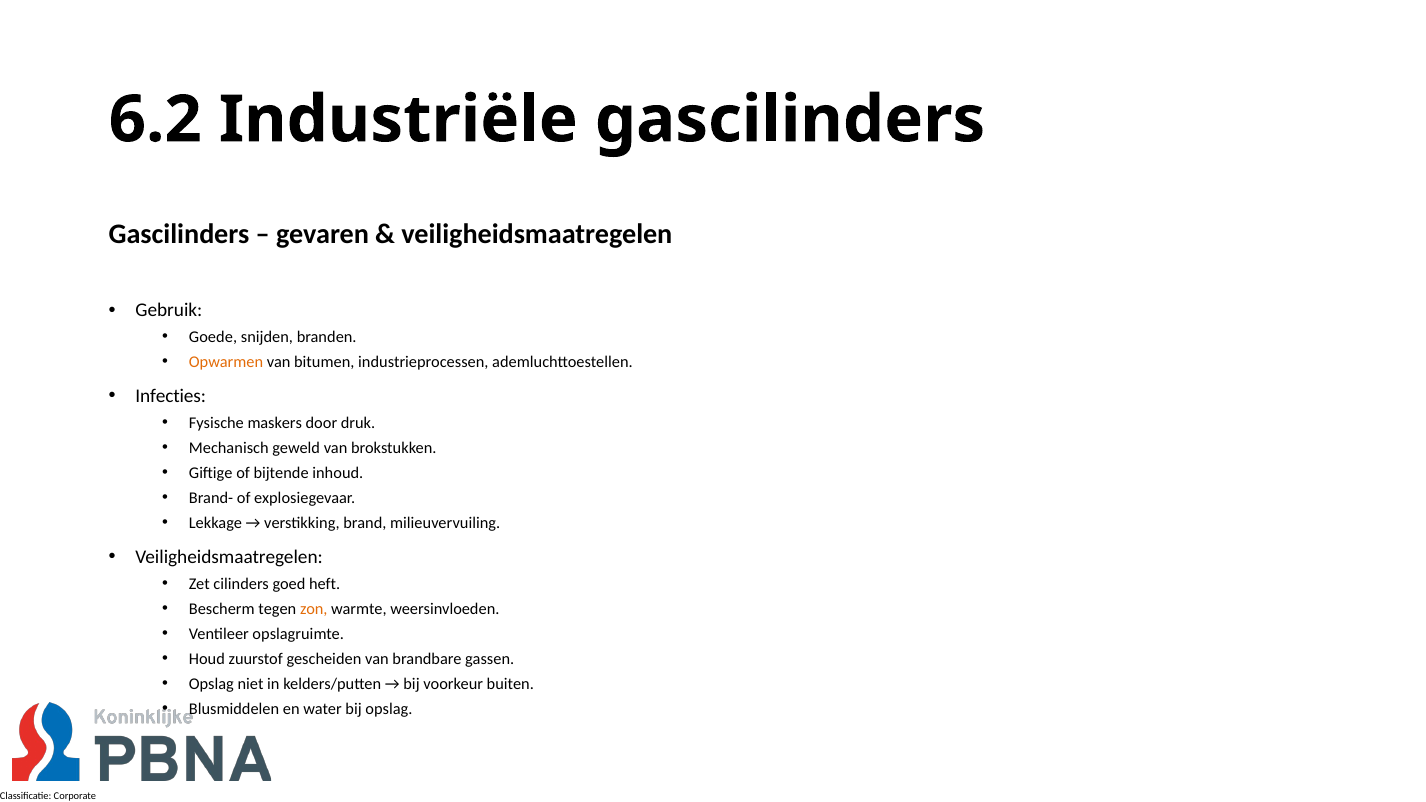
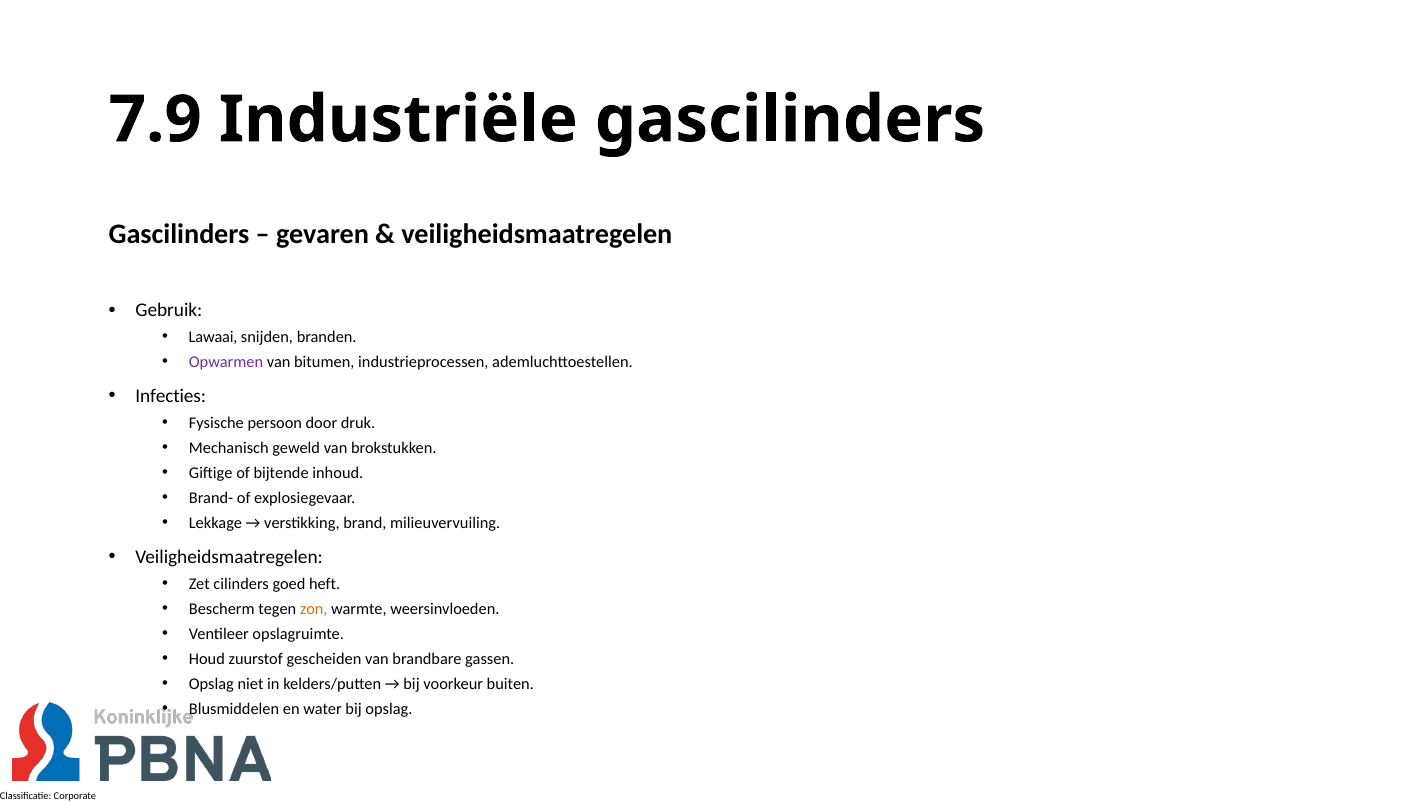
6.2: 6.2 -> 7.9
Goede: Goede -> Lawaai
Opwarmen colour: orange -> purple
maskers: maskers -> persoon
